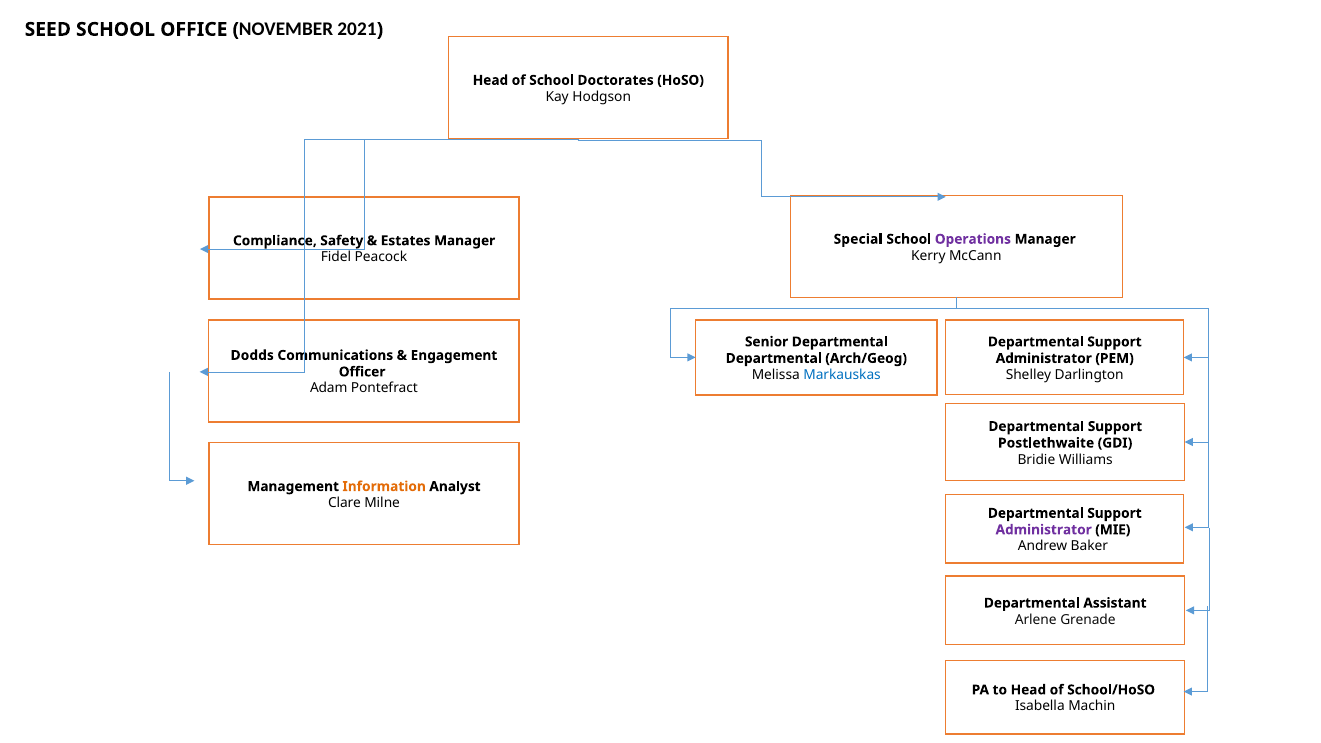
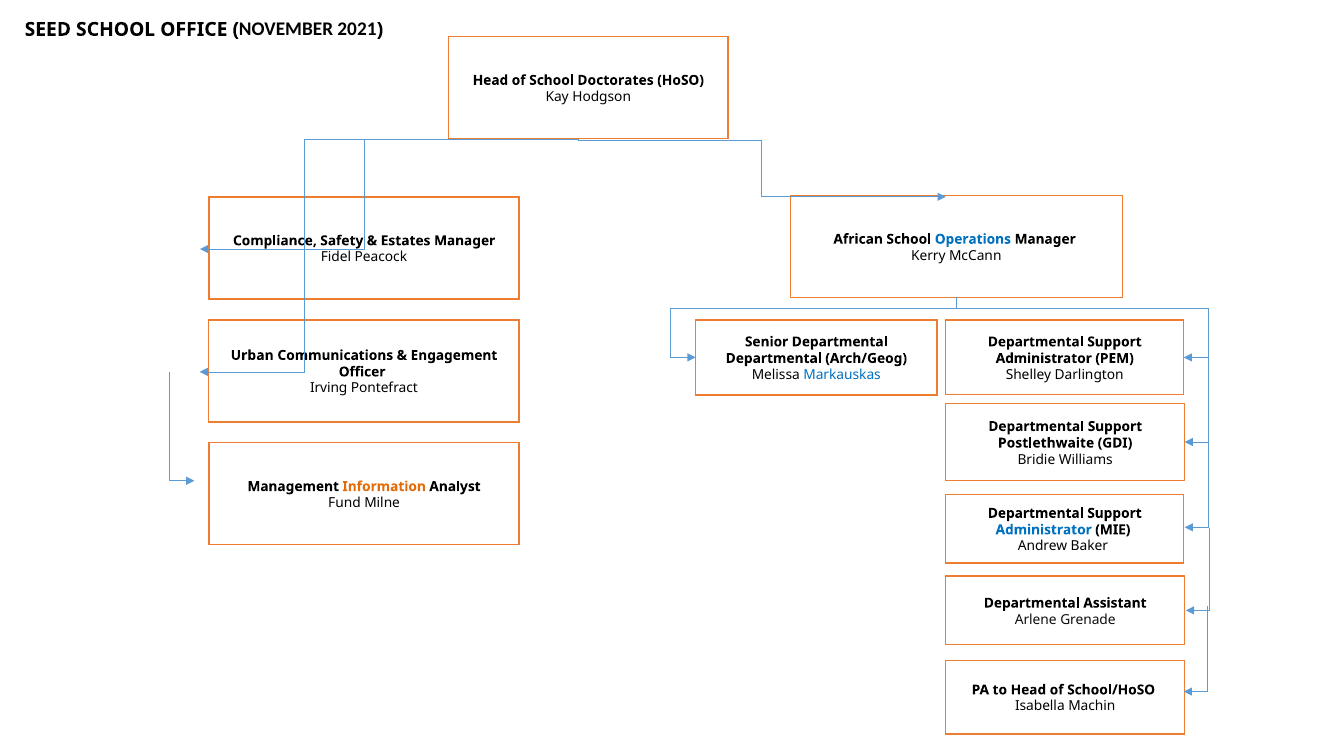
Special: Special -> African
Operations colour: purple -> blue
Dodds: Dodds -> Urban
Adam: Adam -> Irving
Clare: Clare -> Fund
Administrator at (1044, 530) colour: purple -> blue
